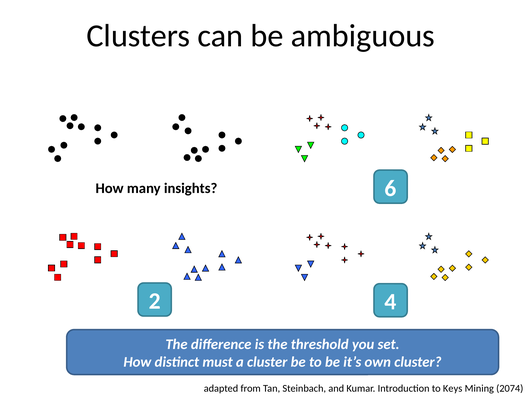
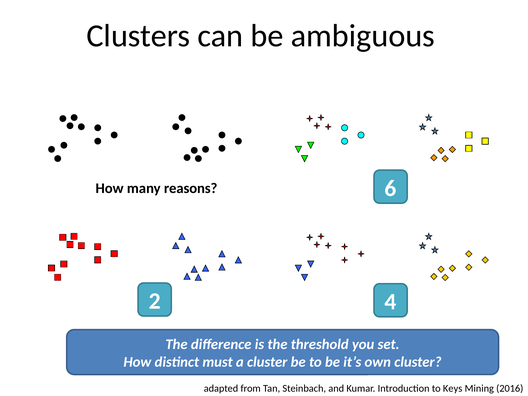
insights: insights -> reasons
2074: 2074 -> 2016
